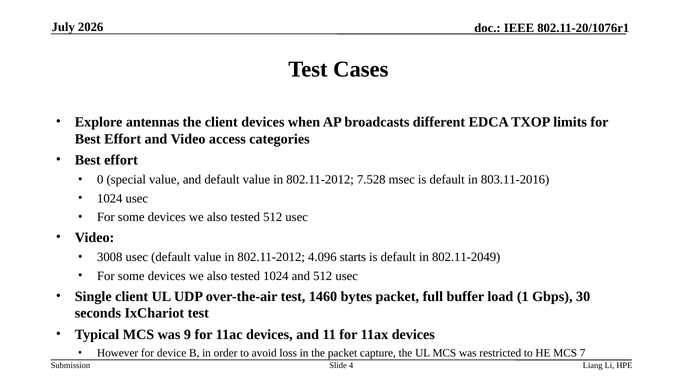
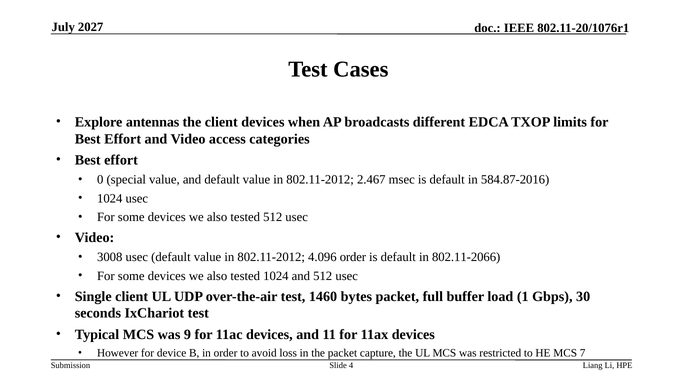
2026: 2026 -> 2027
7.528: 7.528 -> 2.467
803.11-2016: 803.11-2016 -> 584.87-2016
4.096 starts: starts -> order
802.11-2049: 802.11-2049 -> 802.11-2066
